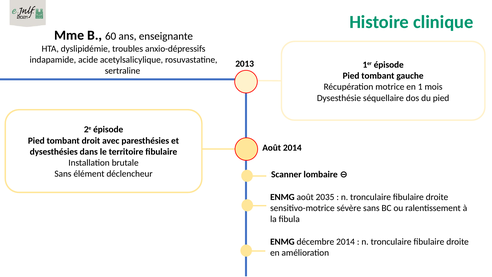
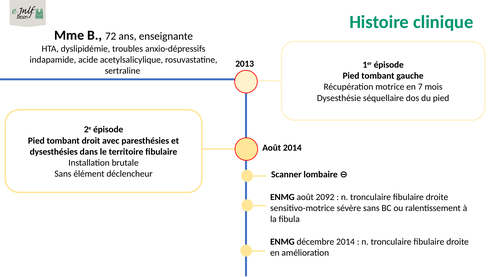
60: 60 -> 72
1: 1 -> 7
2035: 2035 -> 2092
